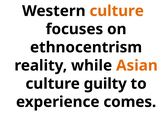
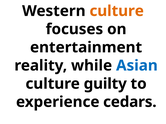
ethnocentrism: ethnocentrism -> entertainment
Asian colour: orange -> blue
comes: comes -> cedars
